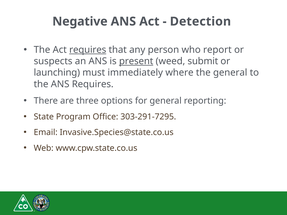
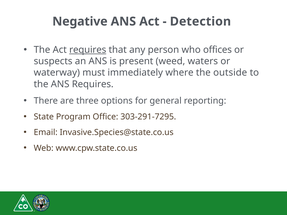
report: report -> offices
present underline: present -> none
submit: submit -> waters
launching: launching -> waterway
the general: general -> outside
